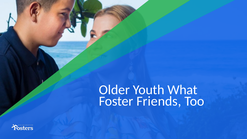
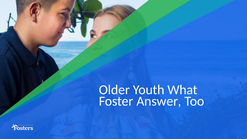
Friends: Friends -> Answer
